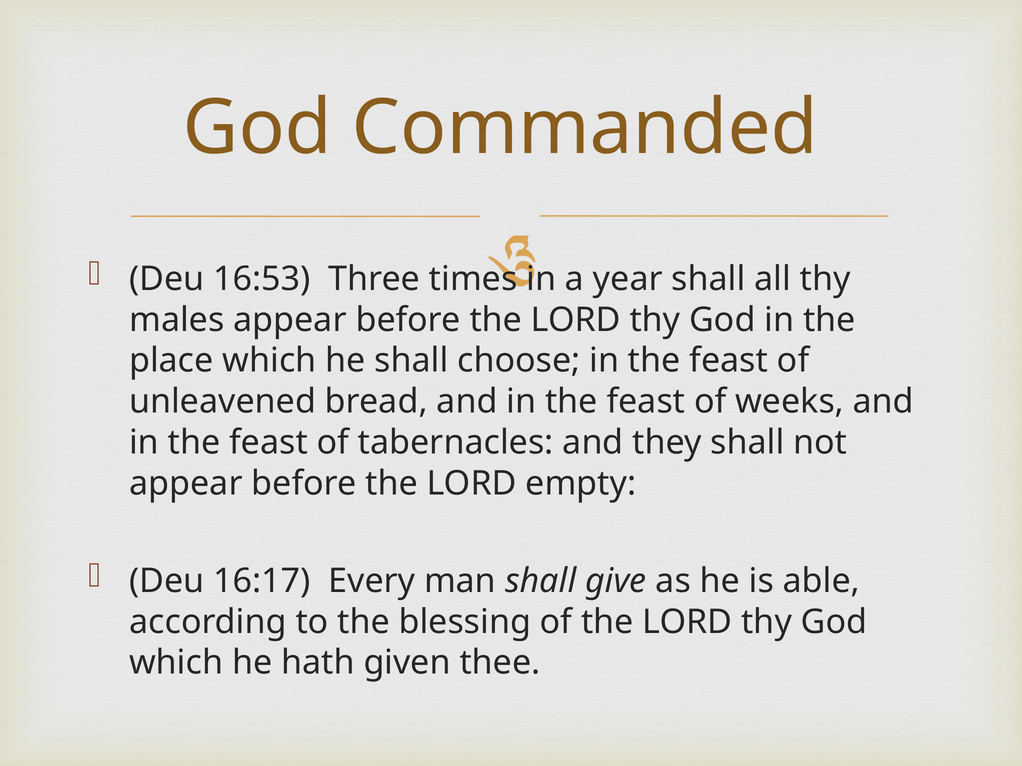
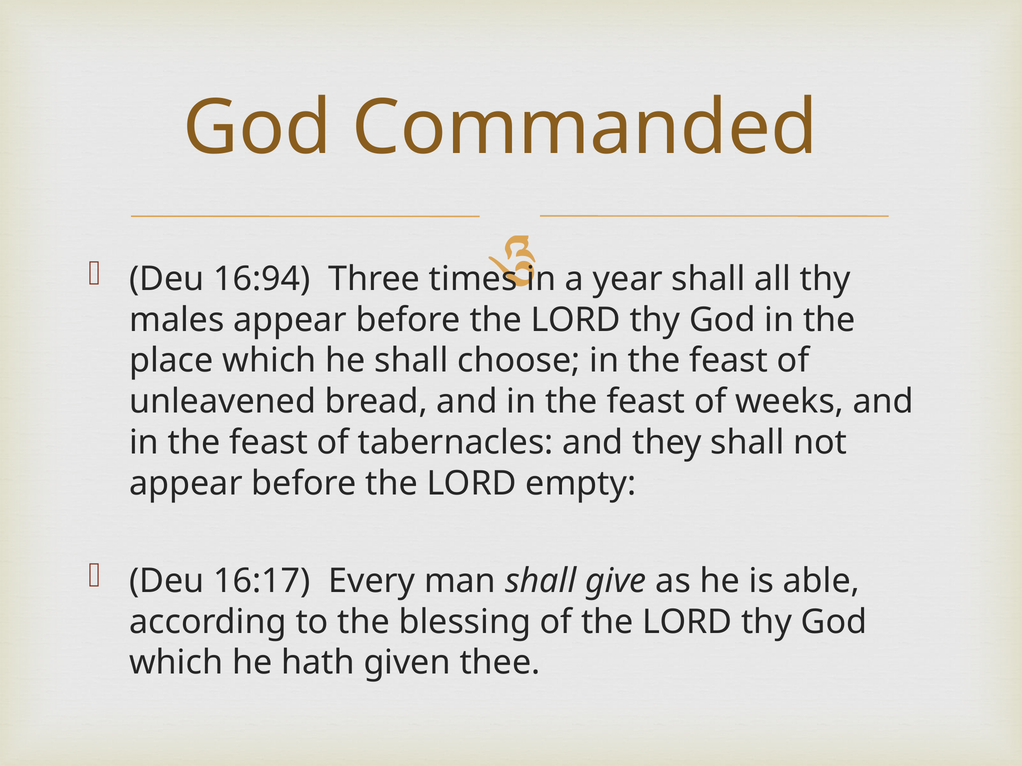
16:53: 16:53 -> 16:94
